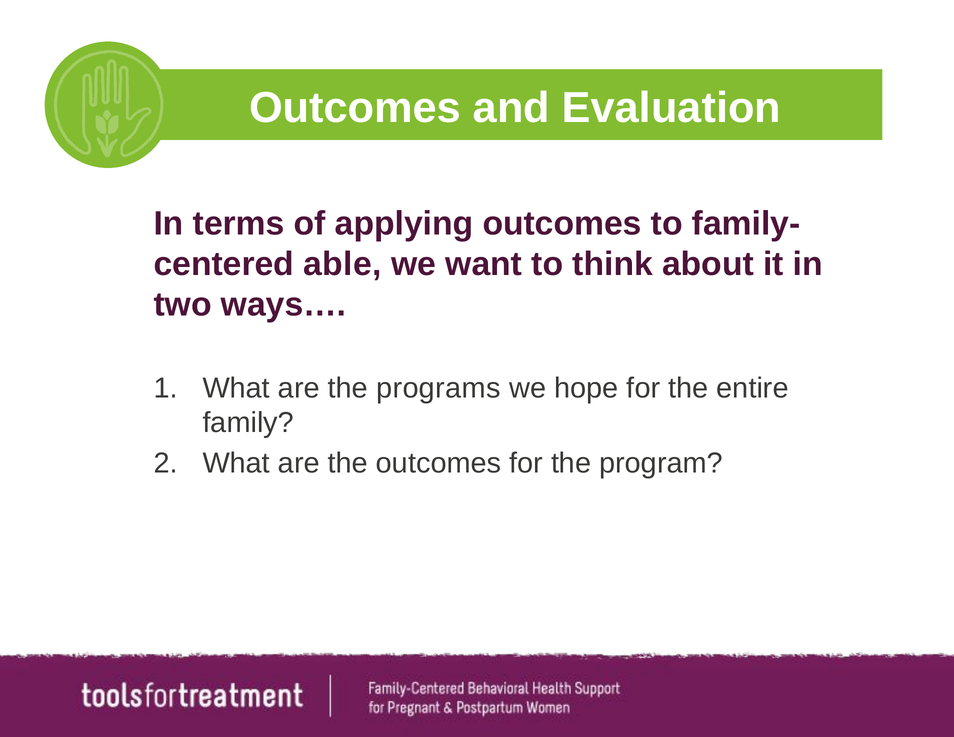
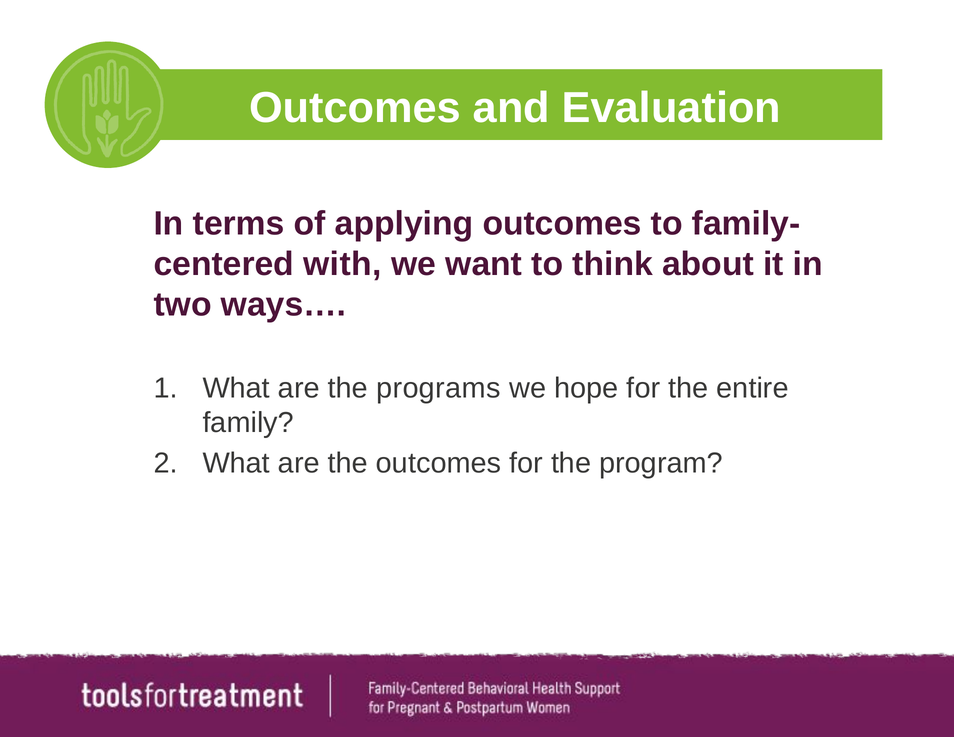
able: able -> with
